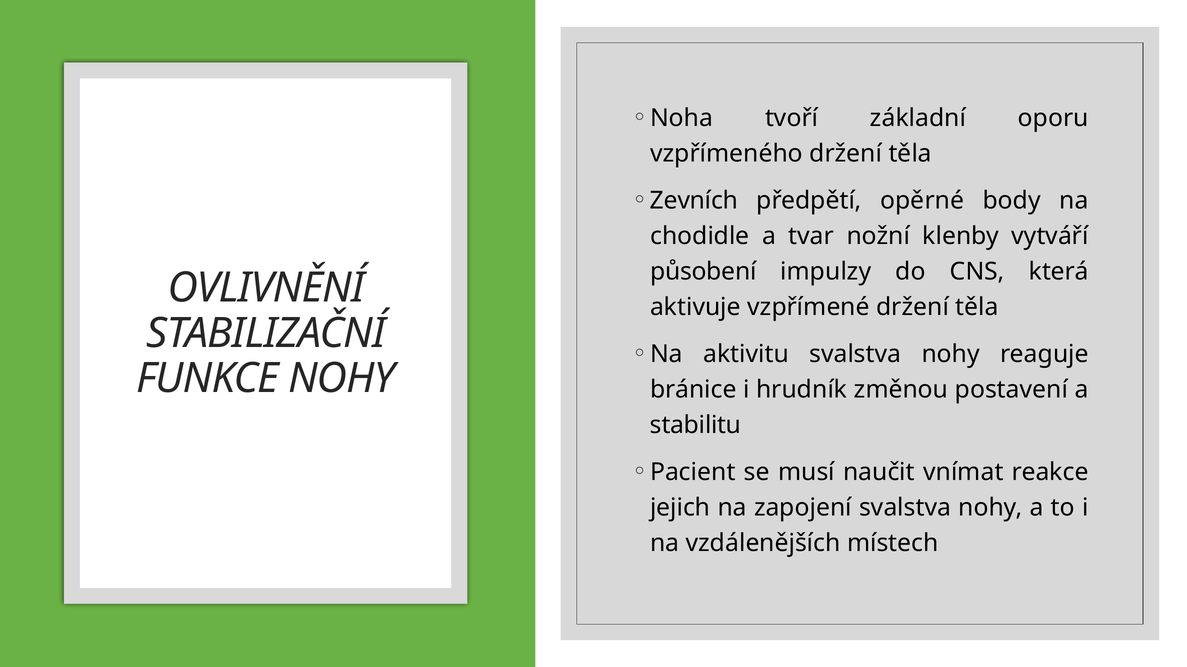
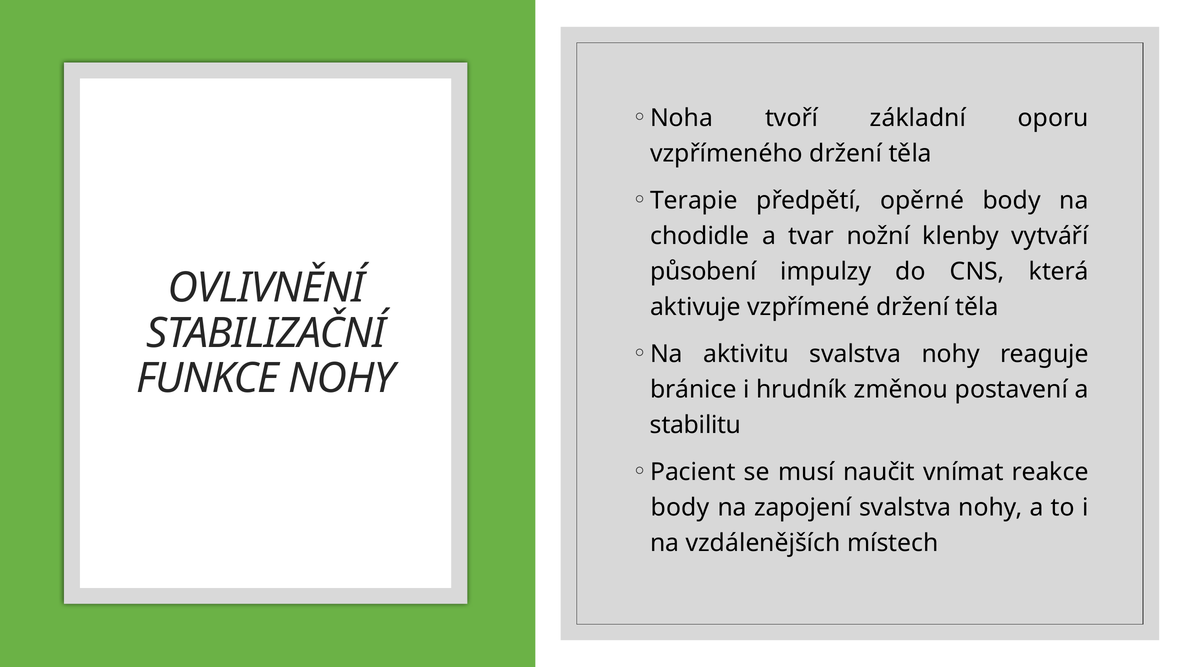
Zevních: Zevních -> Terapie
jejich at (680, 508): jejich -> body
